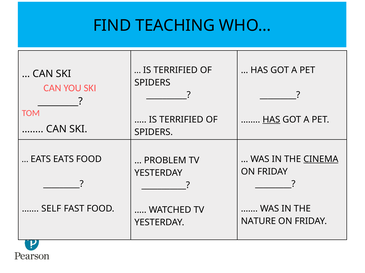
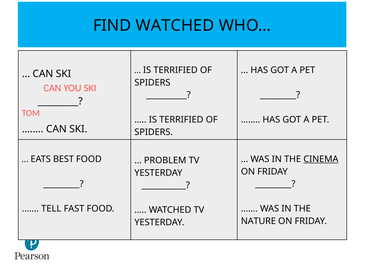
FIND TEACHING: TEACHING -> WATCHED
HAS at (271, 120) underline: present -> none
EATS EATS: EATS -> BEST
SELF: SELF -> TELL
